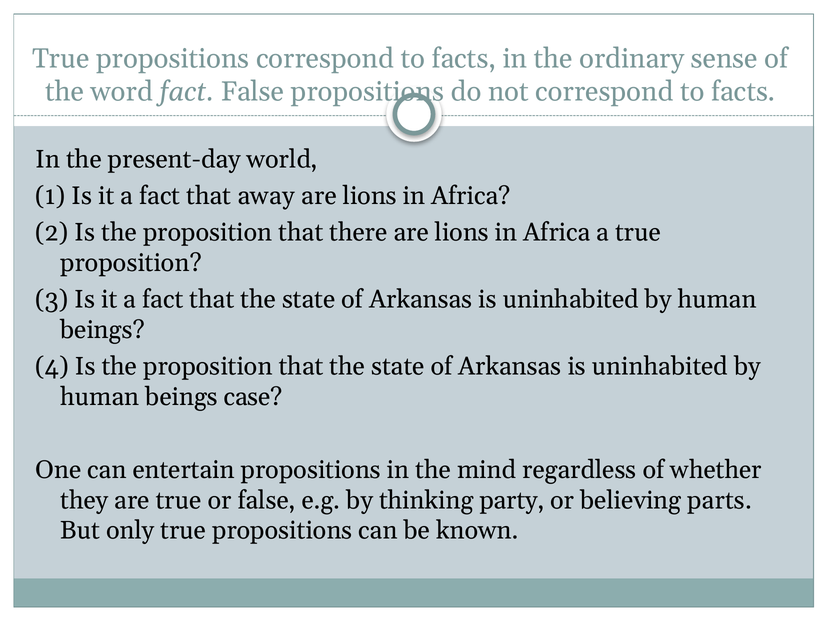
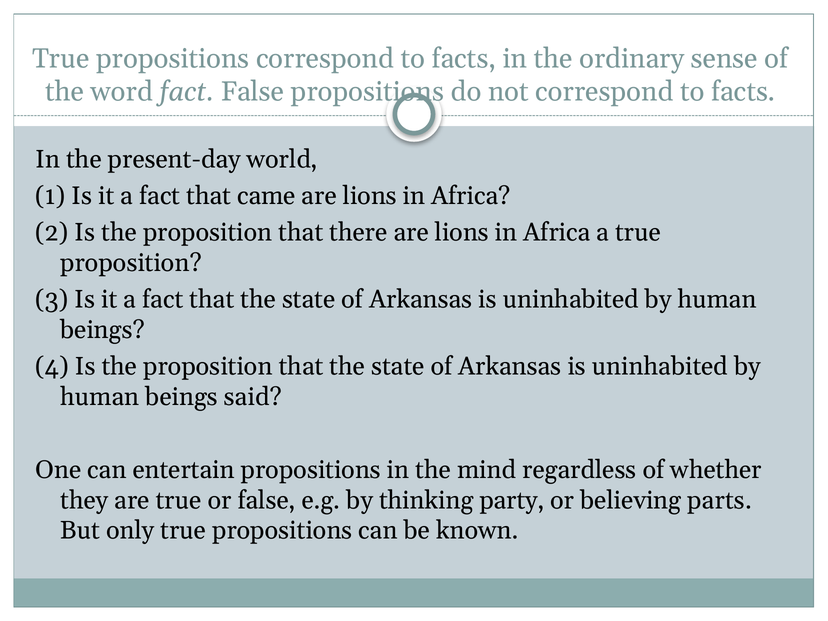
away: away -> came
case: case -> said
